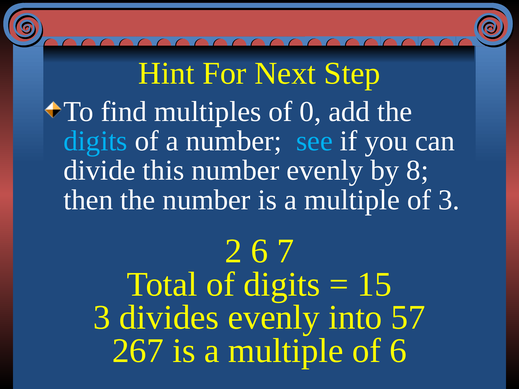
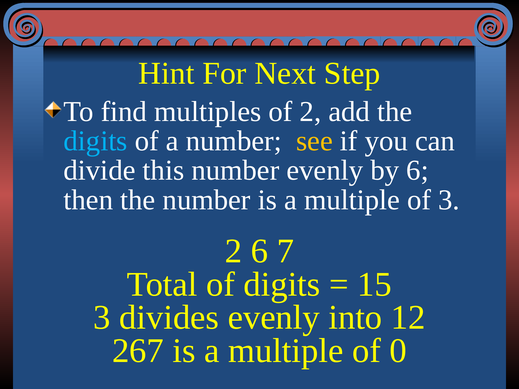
of 0: 0 -> 2
see colour: light blue -> yellow
by 8: 8 -> 6
57: 57 -> 12
of 6: 6 -> 0
